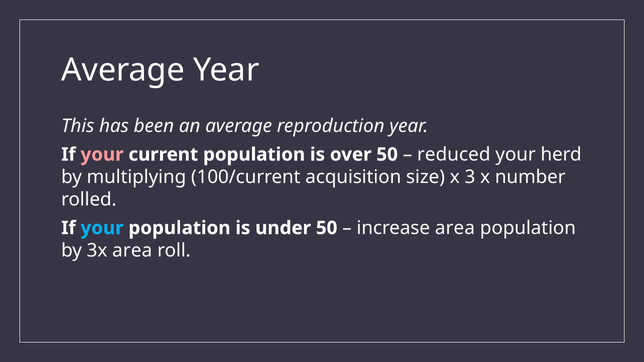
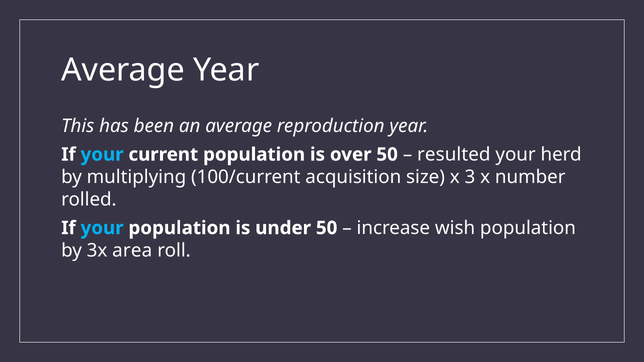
your at (102, 155) colour: pink -> light blue
reduced: reduced -> resulted
increase area: area -> wish
